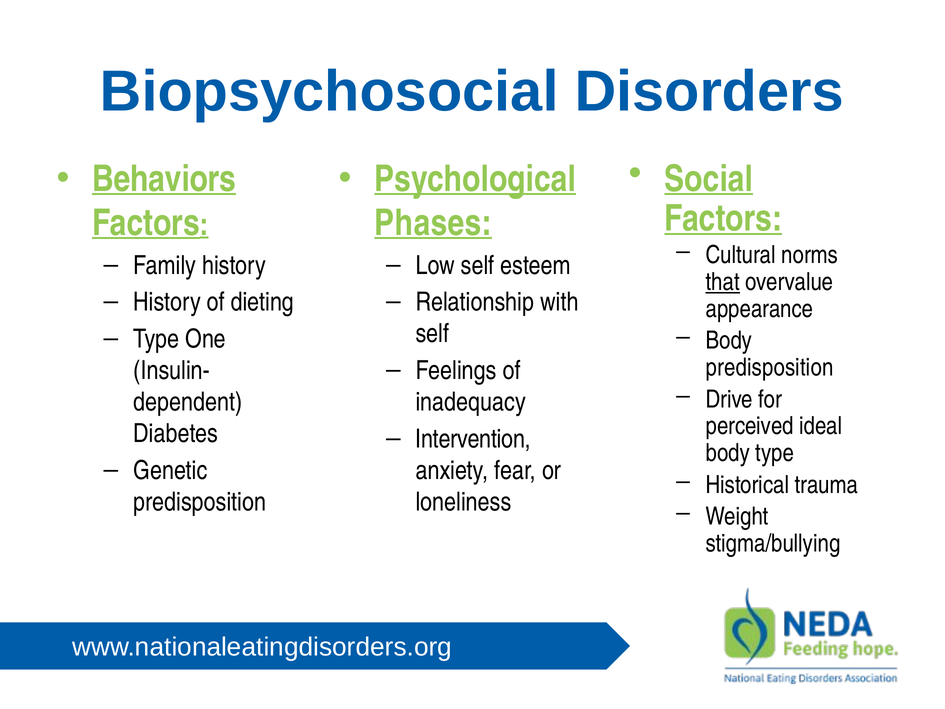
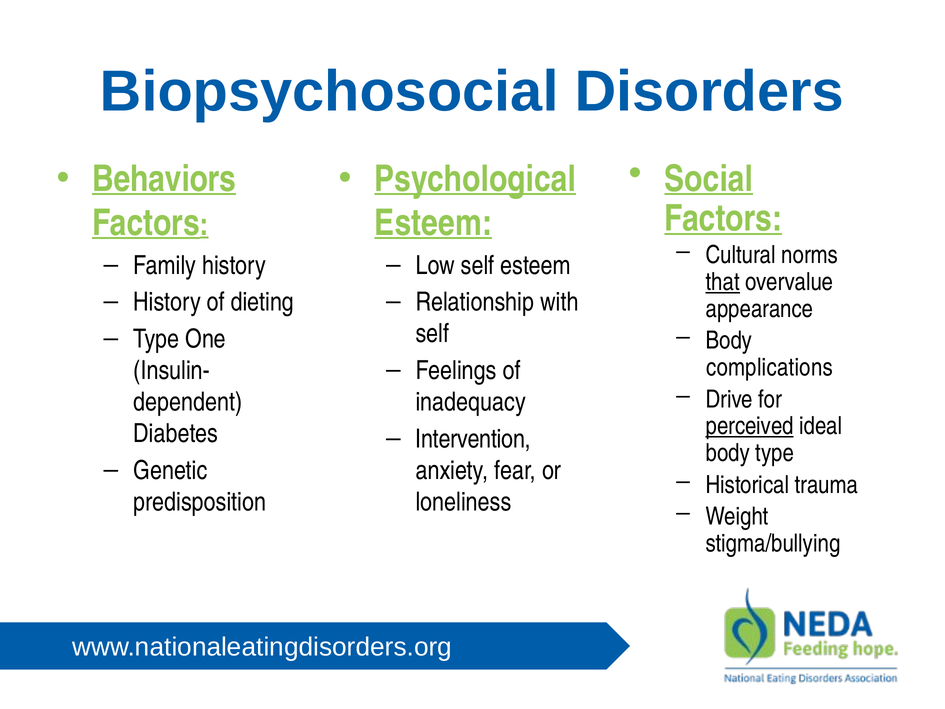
Phases at (433, 223): Phases -> Esteem
predisposition at (770, 368): predisposition -> complications
perceived underline: none -> present
